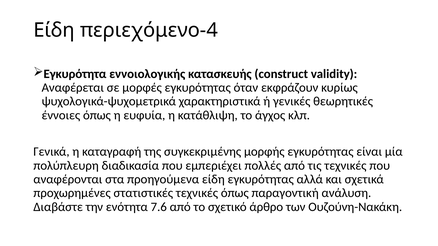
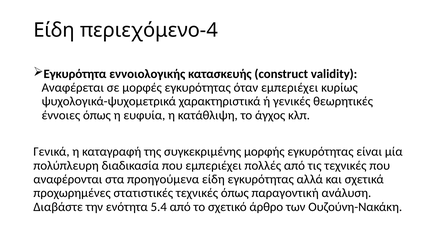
όταν εκφράζουν: εκφράζουν -> εμπεριέχει
7.6: 7.6 -> 5.4
